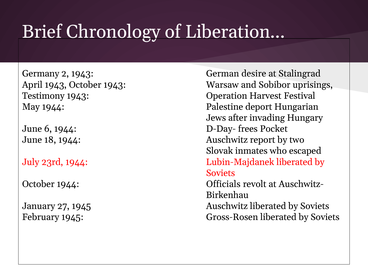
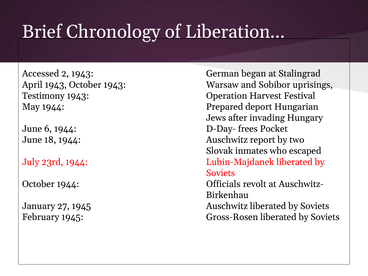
Germany: Germany -> Accessed
desire: desire -> began
Palestine: Palestine -> Prepared
